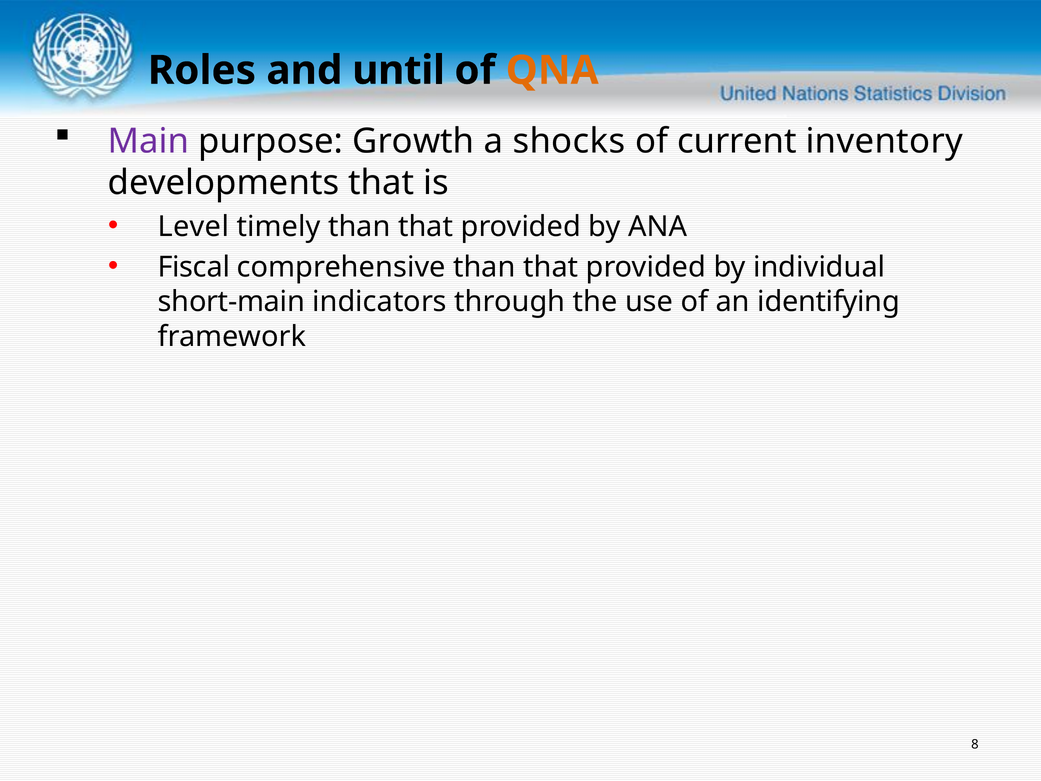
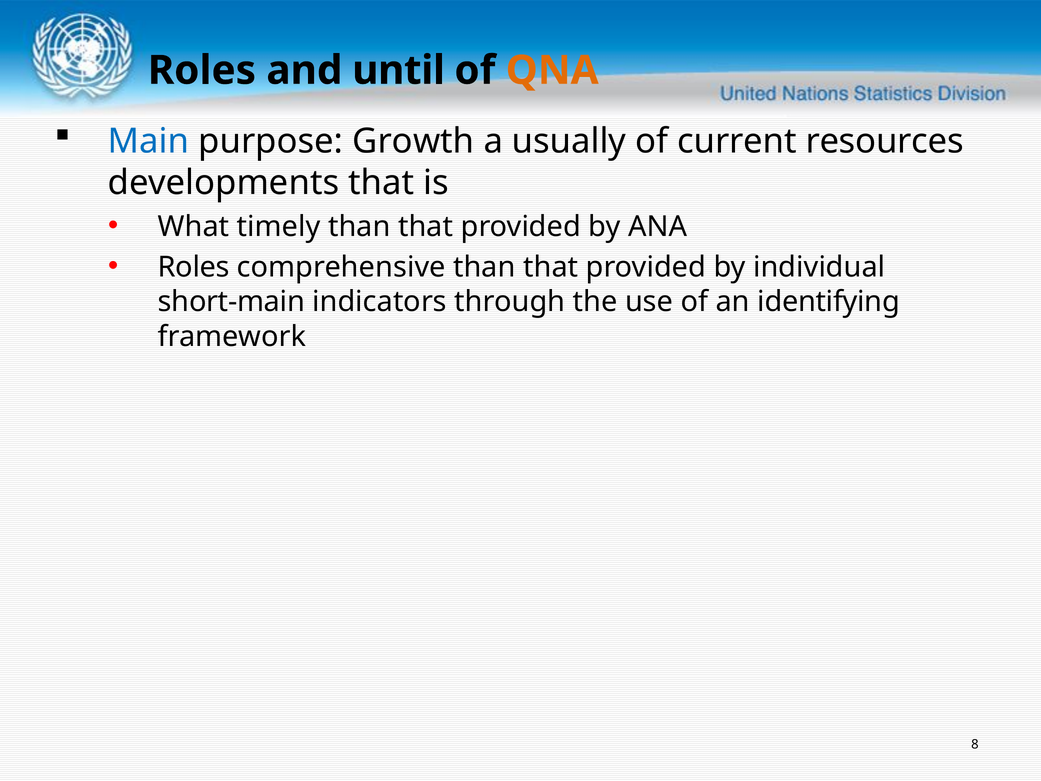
Main colour: purple -> blue
shocks: shocks -> usually
inventory: inventory -> resources
Level: Level -> What
Fiscal at (194, 267): Fiscal -> Roles
